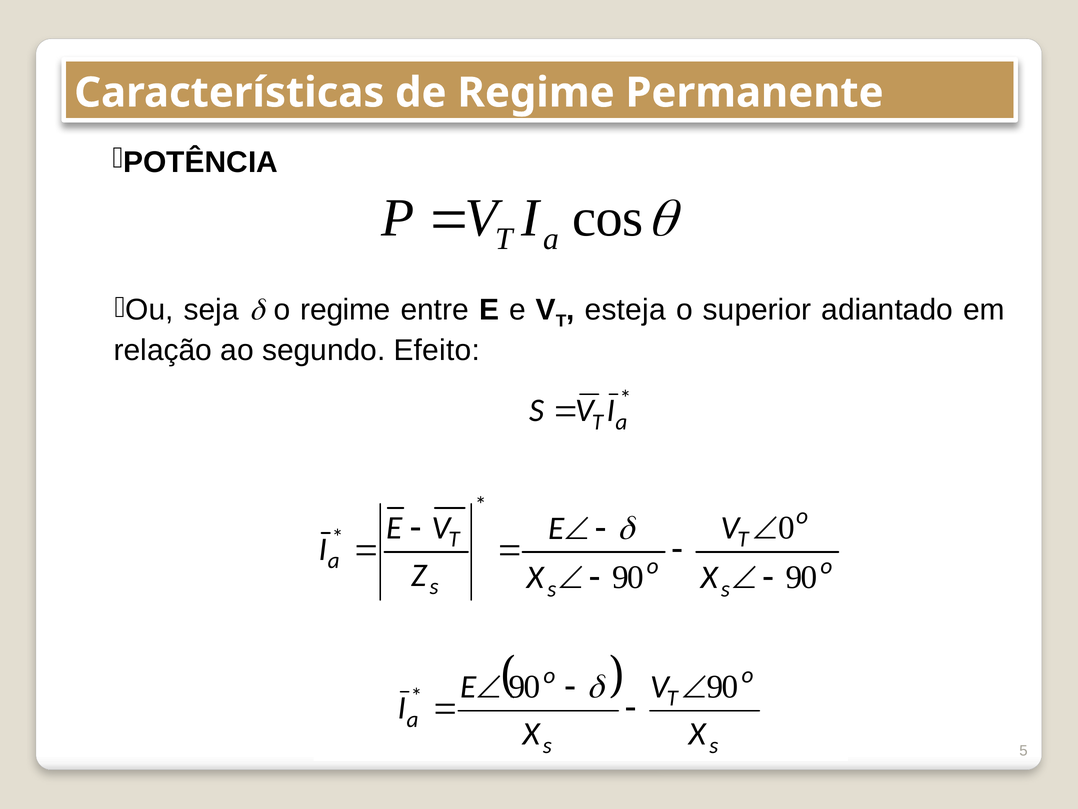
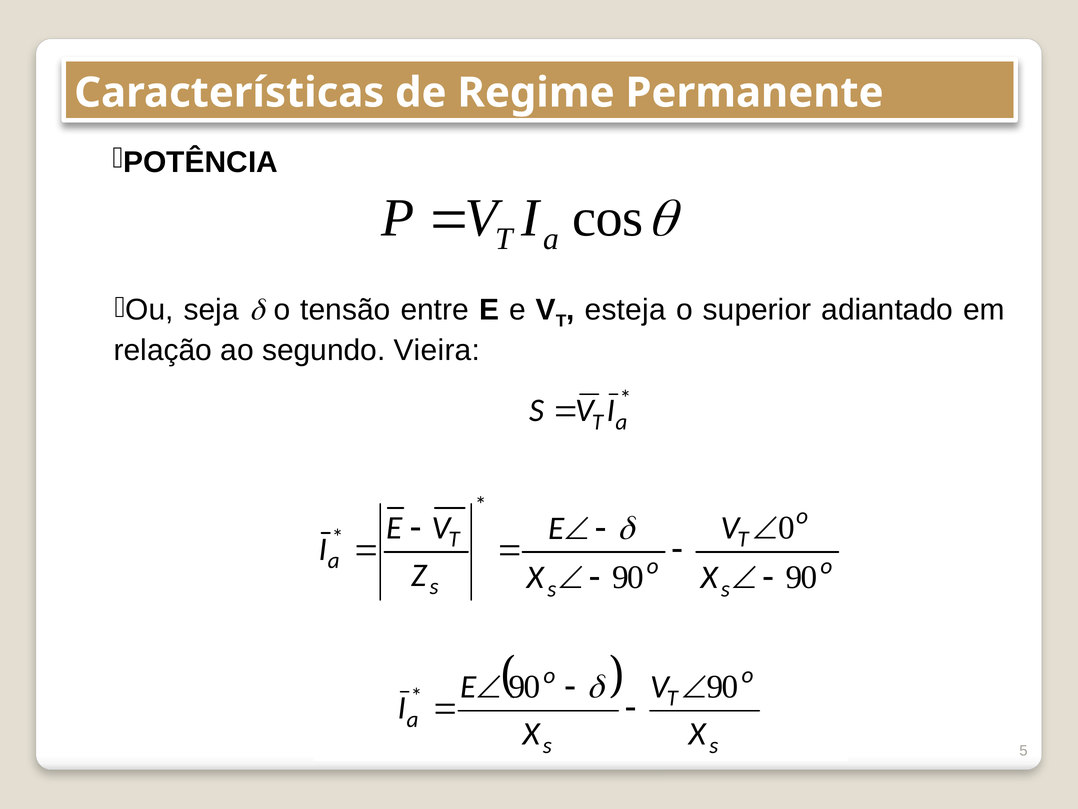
o regime: regime -> tensão
Efeito: Efeito -> Vieira
